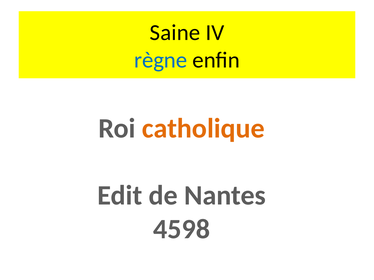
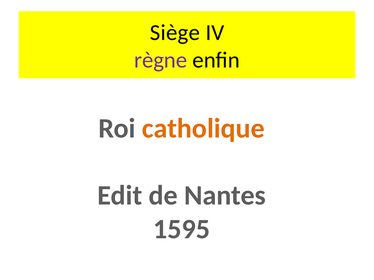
Saine: Saine -> Siège
règne colour: blue -> purple
4598: 4598 -> 1595
